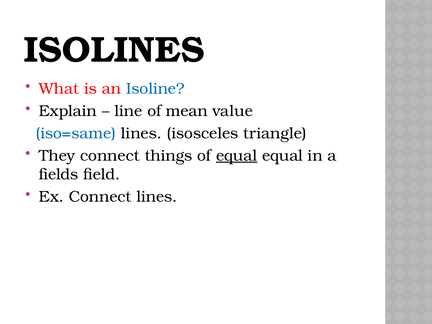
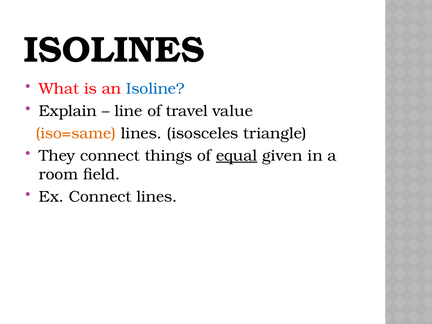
mean: mean -> travel
iso=same colour: blue -> orange
equal equal: equal -> given
fields: fields -> room
